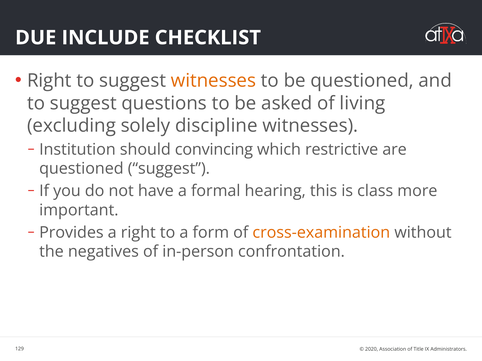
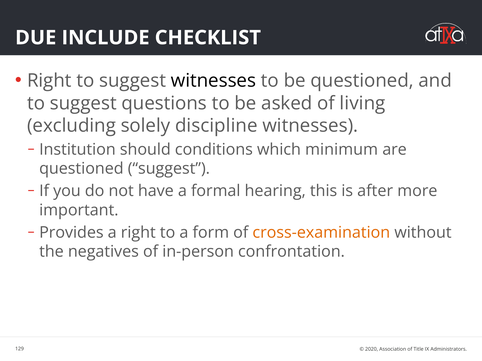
witnesses at (213, 81) colour: orange -> black
convincing: convincing -> conditions
restrictive: restrictive -> minimum
class: class -> after
